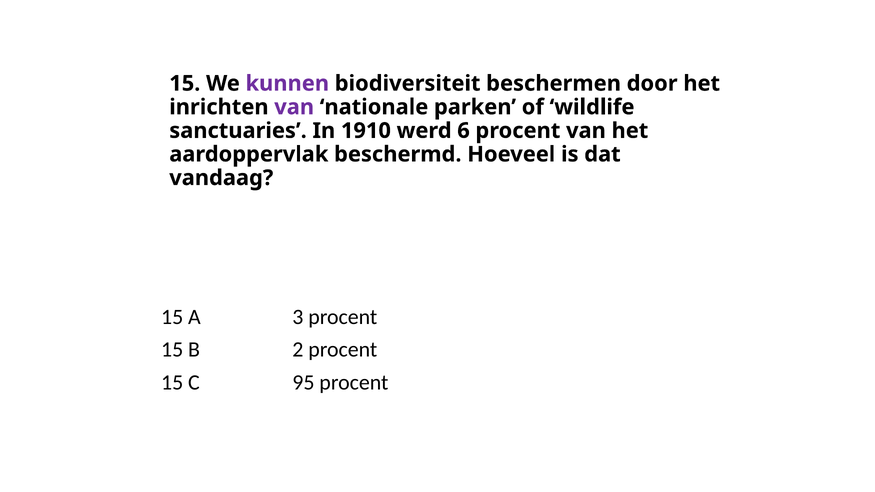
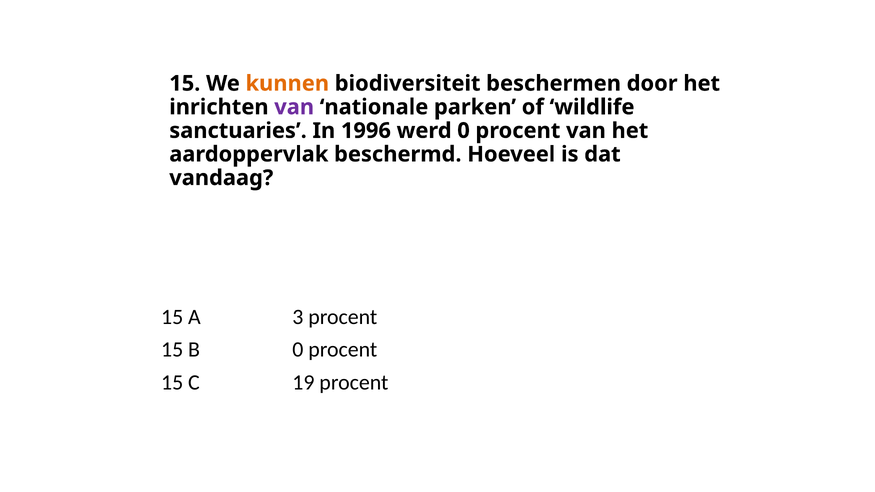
kunnen colour: purple -> orange
1910: 1910 -> 1996
werd 6: 6 -> 0
B 2: 2 -> 0
95: 95 -> 19
